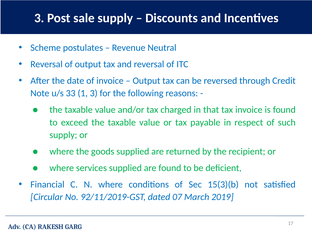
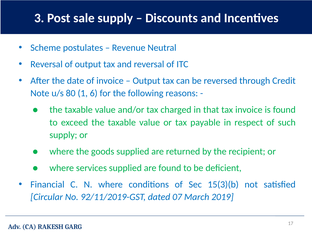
33: 33 -> 80
1 3: 3 -> 6
